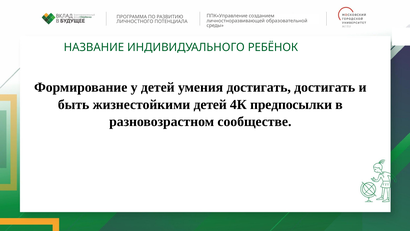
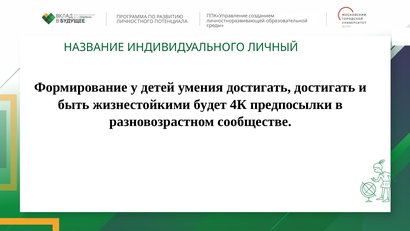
РЕБЁНОК: РЕБЁНОК -> ЛИЧНЫЙ
жизнестойкими детей: детей -> будет
